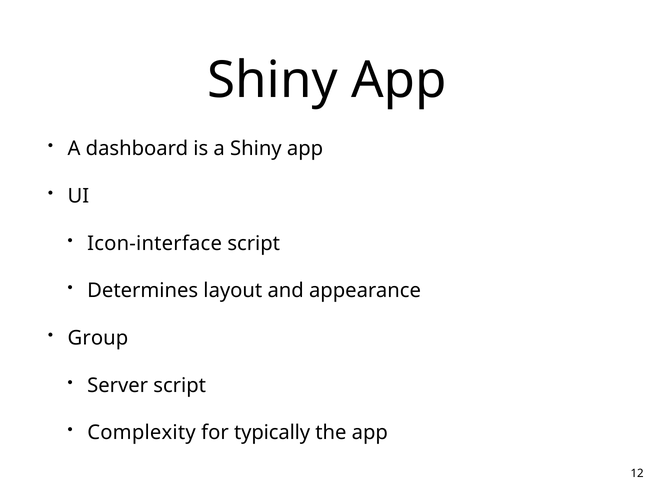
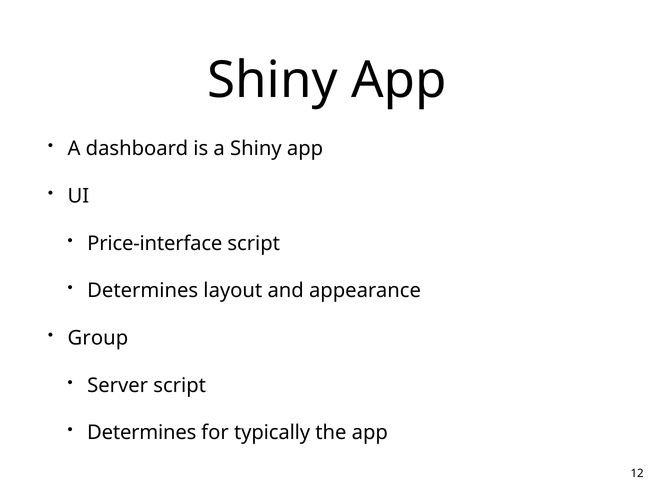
Icon-interface: Icon-interface -> Price-interface
Complexity at (142, 432): Complexity -> Determines
